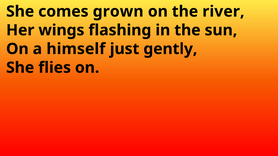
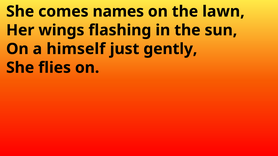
grown: grown -> names
river: river -> lawn
